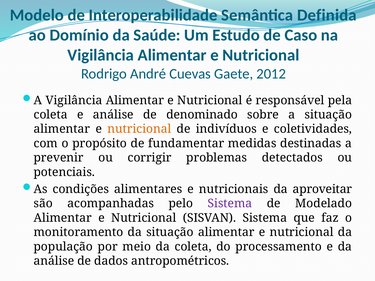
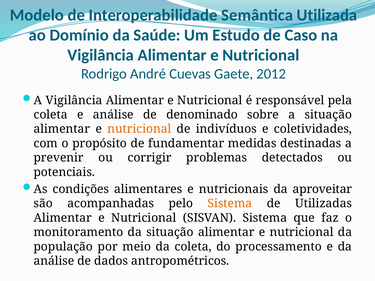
Definida: Definida -> Utilizada
Sistema at (230, 204) colour: purple -> orange
Modelado: Modelado -> Utilizadas
